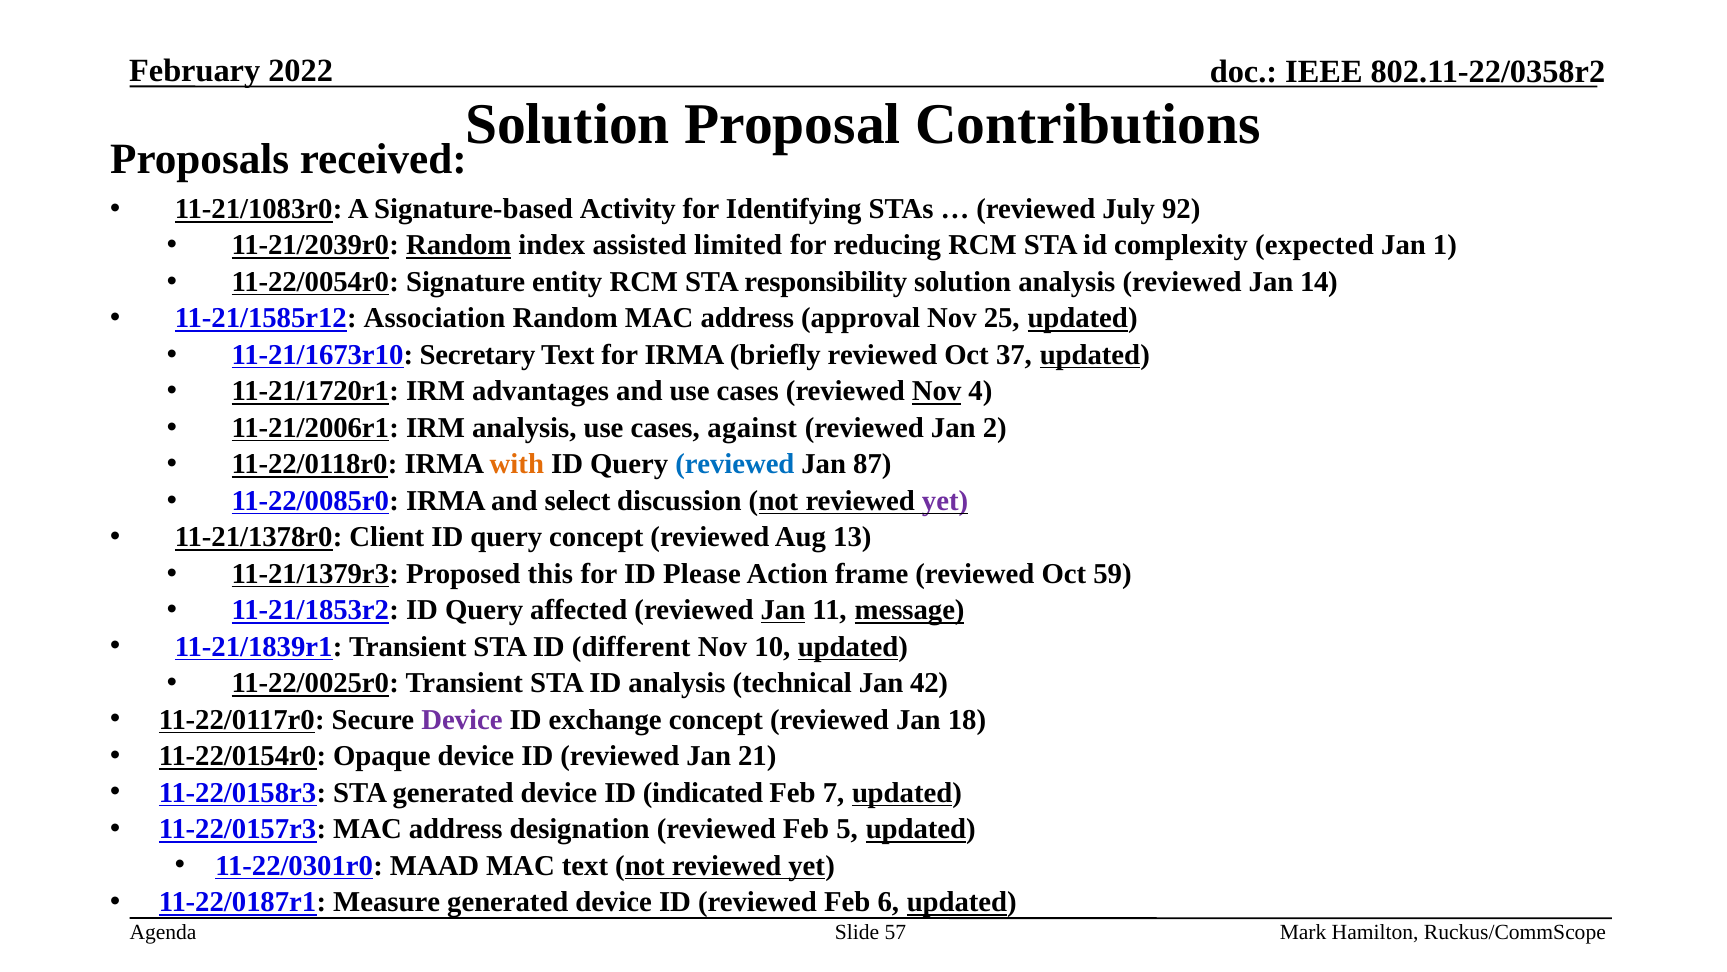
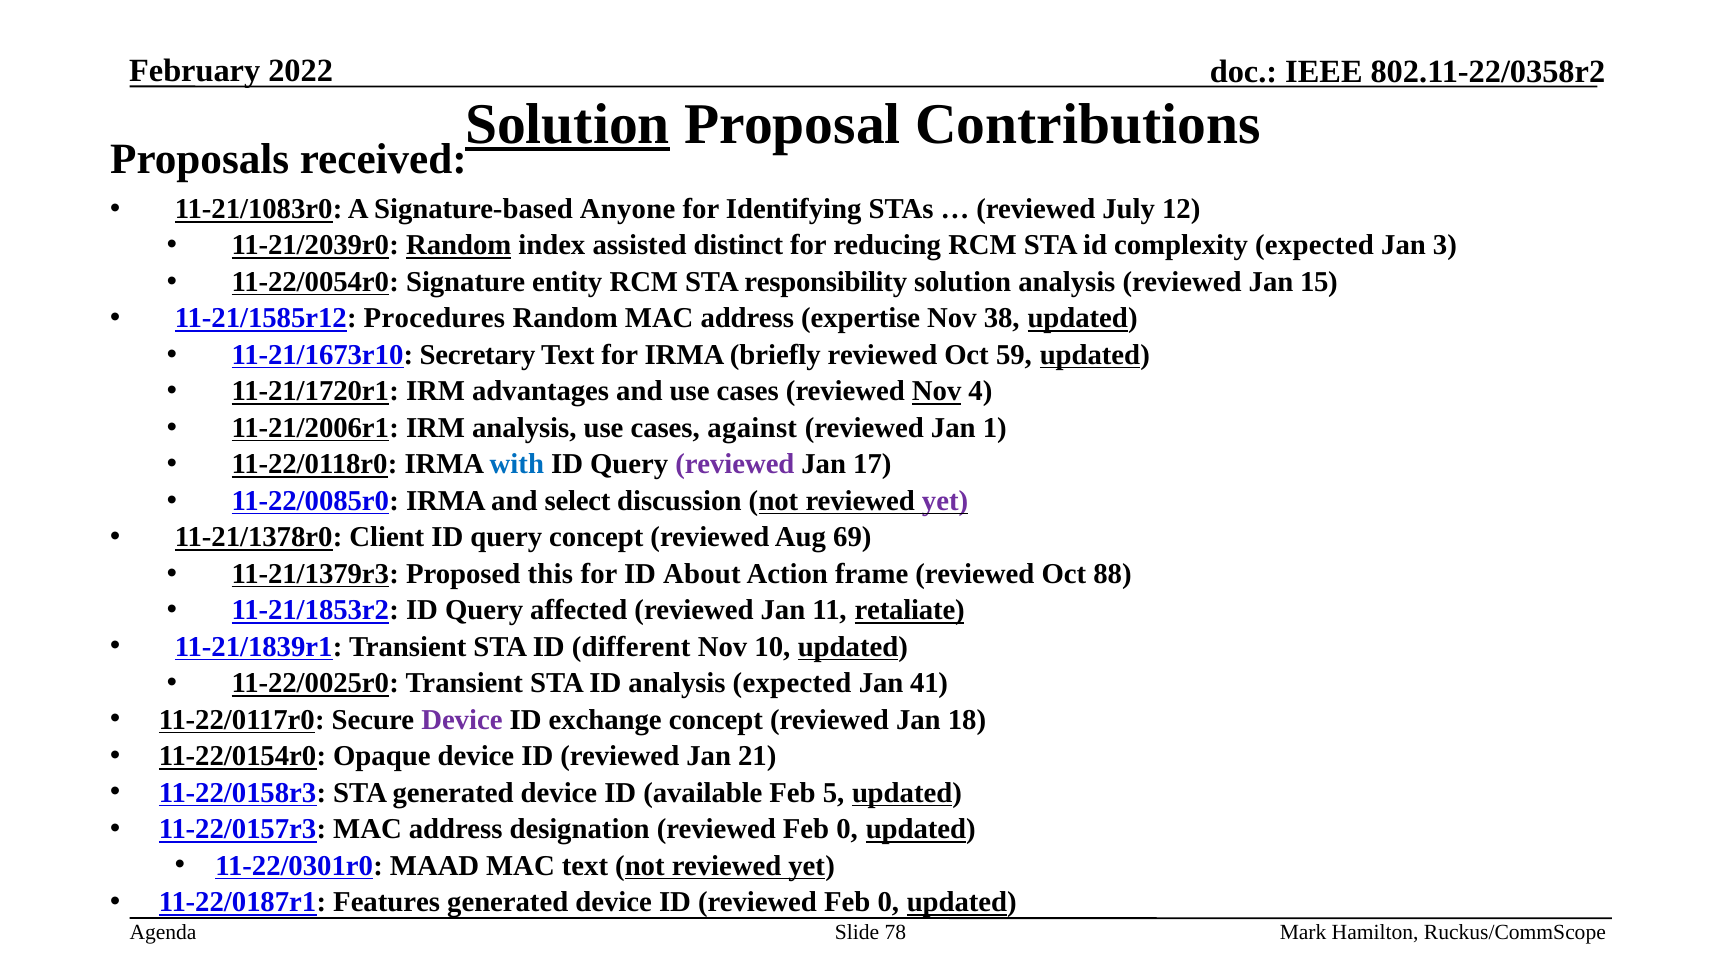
Solution at (568, 124) underline: none -> present
Activity: Activity -> Anyone
92: 92 -> 12
limited: limited -> distinct
1: 1 -> 3
14: 14 -> 15
Association: Association -> Procedures
approval: approval -> expertise
25: 25 -> 38
37: 37 -> 59
2: 2 -> 1
with colour: orange -> blue
reviewed at (735, 464) colour: blue -> purple
87: 87 -> 17
13: 13 -> 69
Please: Please -> About
59: 59 -> 88
Jan at (783, 610) underline: present -> none
message: message -> retaliate
analysis technical: technical -> expected
42: 42 -> 41
indicated: indicated -> available
7: 7 -> 5
designation reviewed Feb 5: 5 -> 0
Measure: Measure -> Features
ID reviewed Feb 6: 6 -> 0
57: 57 -> 78
